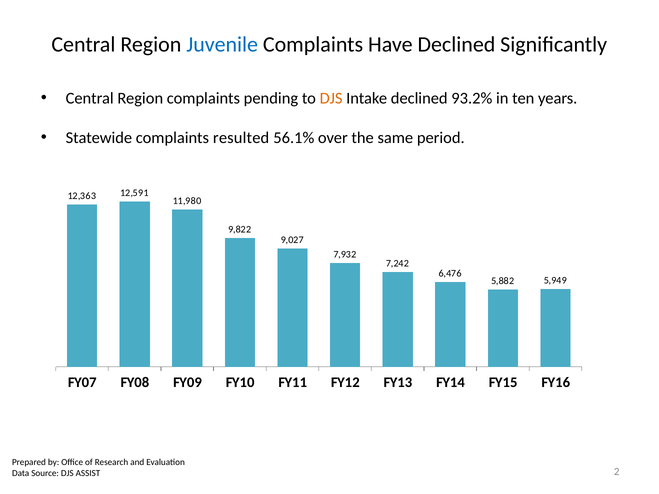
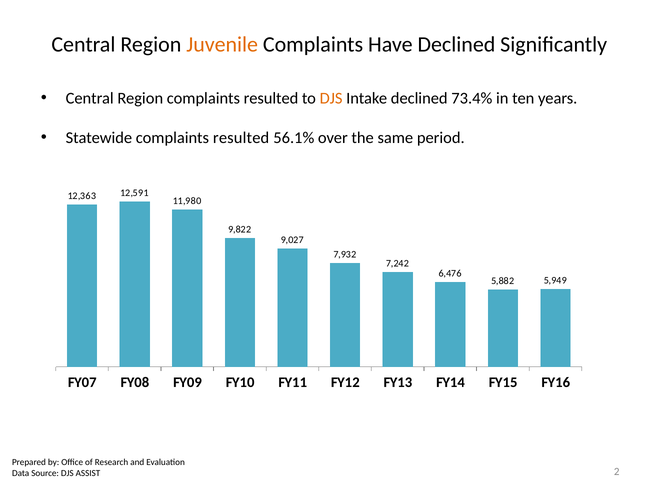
Juvenile colour: blue -> orange
Region complaints pending: pending -> resulted
93.2%: 93.2% -> 73.4%
